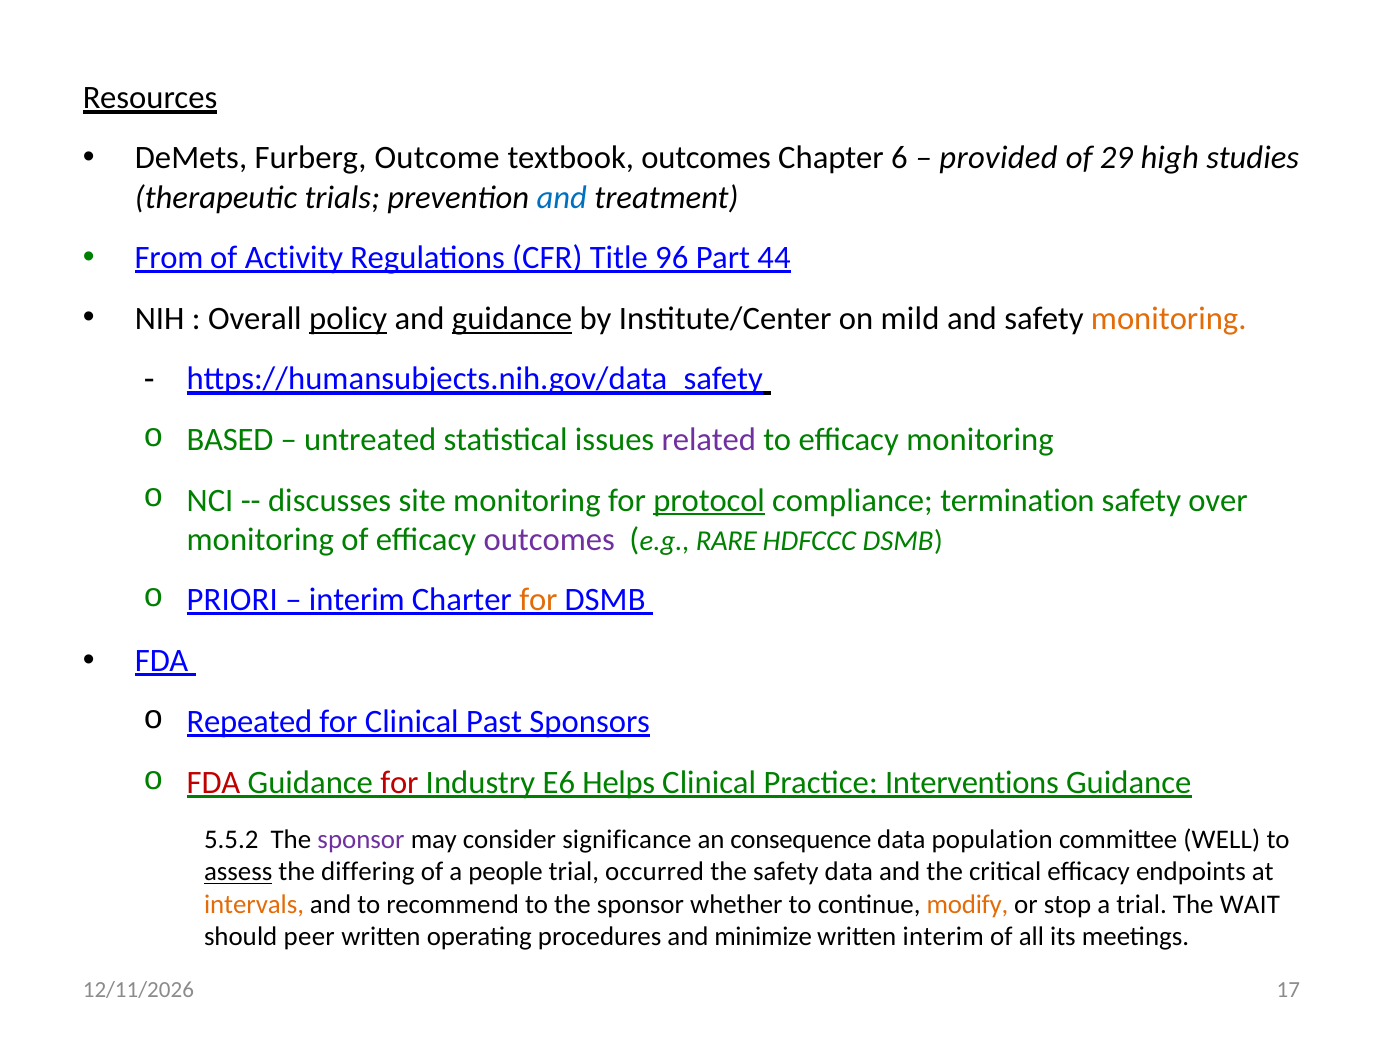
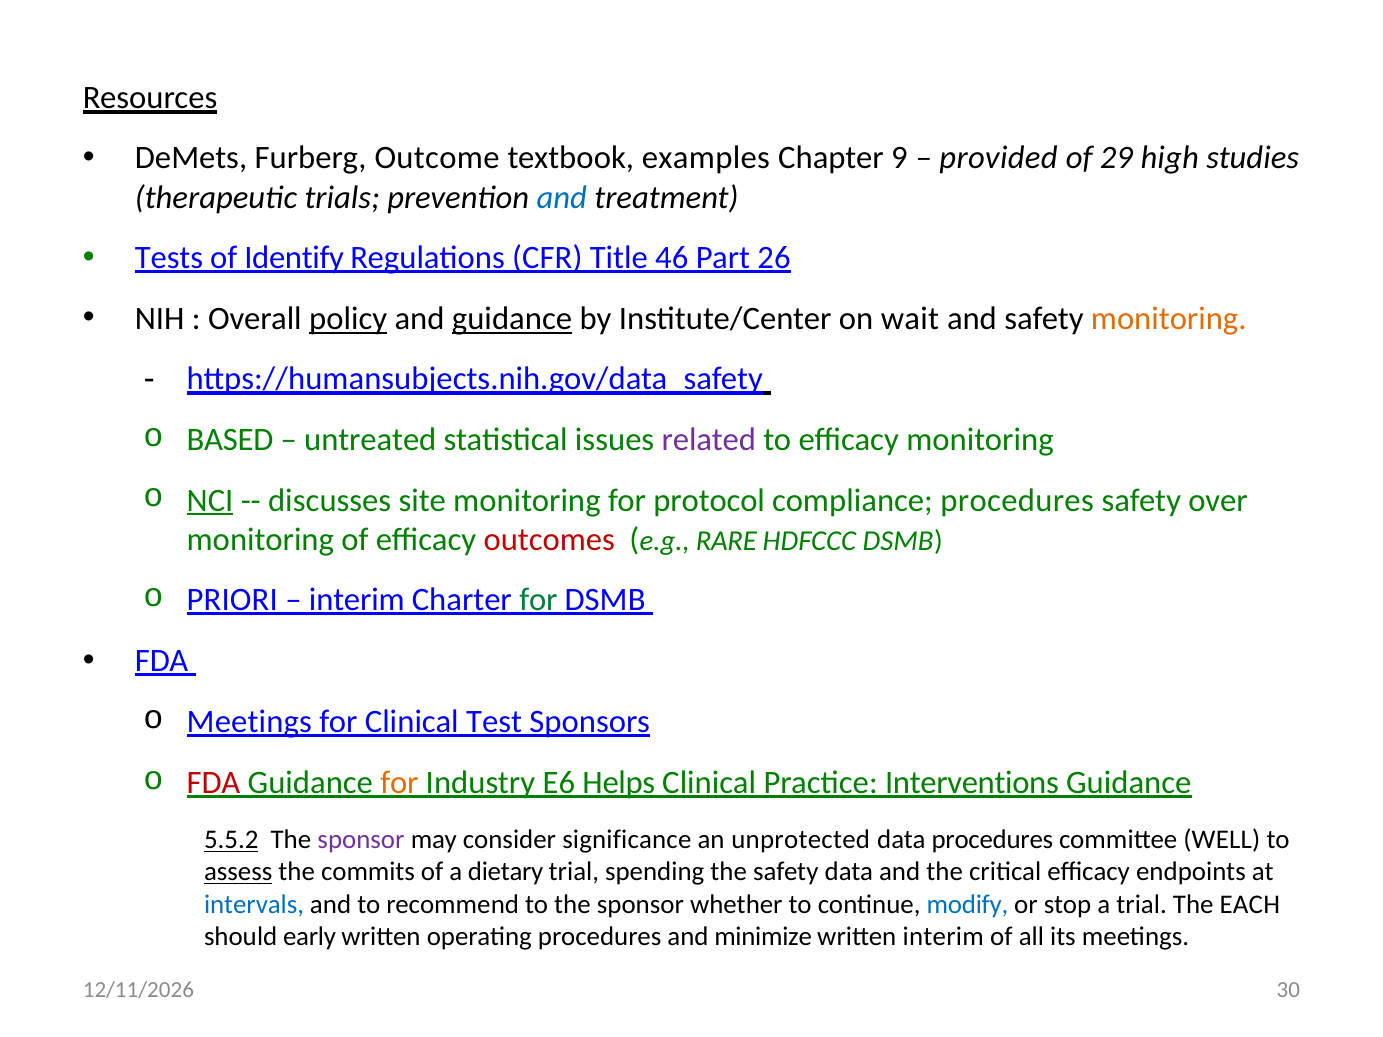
textbook outcomes: outcomes -> examples
6: 6 -> 9
From: From -> Tests
Activity: Activity -> Identify
96: 96 -> 46
44: 44 -> 26
mild: mild -> wait
NCI underline: none -> present
protocol underline: present -> none
compliance termination: termination -> procedures
outcomes at (549, 540) colour: purple -> red
for at (538, 600) colour: orange -> green
Repeated at (250, 722): Repeated -> Meetings
Past: Past -> Test
for at (399, 783) colour: red -> orange
5.5.2 underline: none -> present
consequence: consequence -> unprotected
data population: population -> procedures
differing: differing -> commits
people: people -> dietary
occurred: occurred -> spending
intervals colour: orange -> blue
modify colour: orange -> blue
WAIT: WAIT -> EACH
peer: peer -> early
17: 17 -> 30
